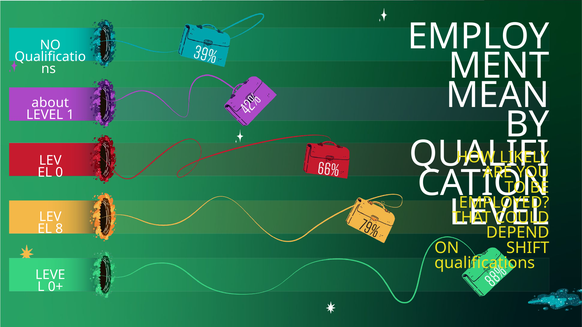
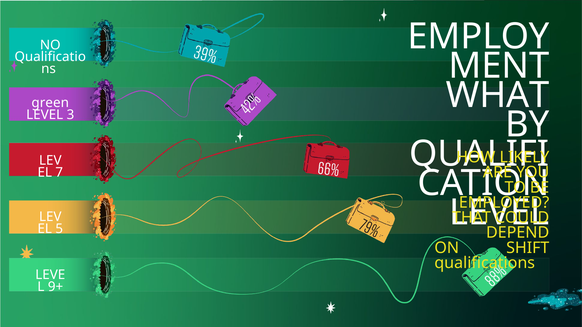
MEAN: MEAN -> WHAT
about: about -> green
1: 1 -> 3
0: 0 -> 7
8: 8 -> 5
0+: 0+ -> 9+
